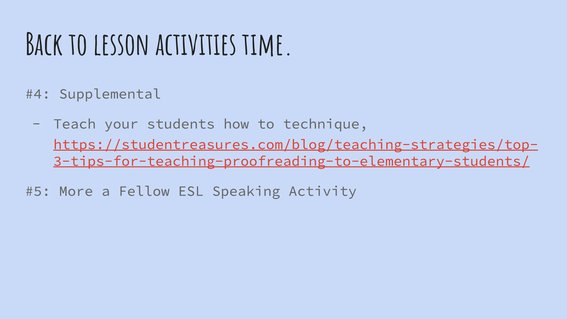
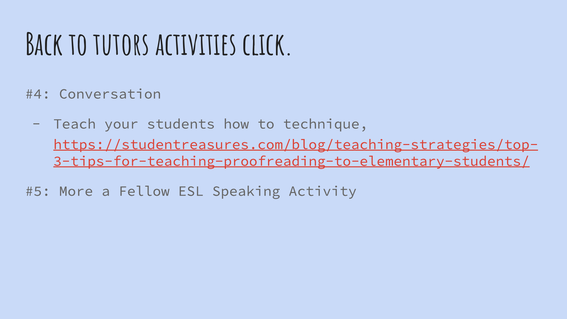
lesson: lesson -> tutors
time: time -> click
Supplemental: Supplemental -> Conversation
